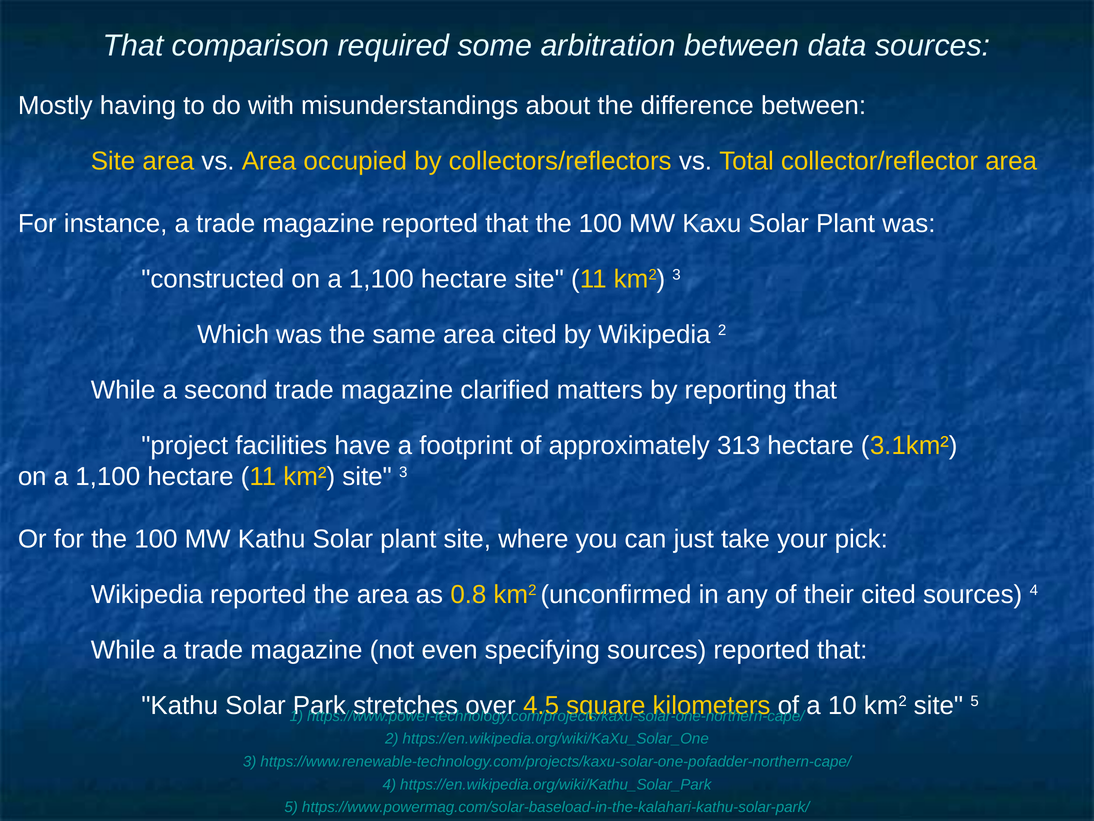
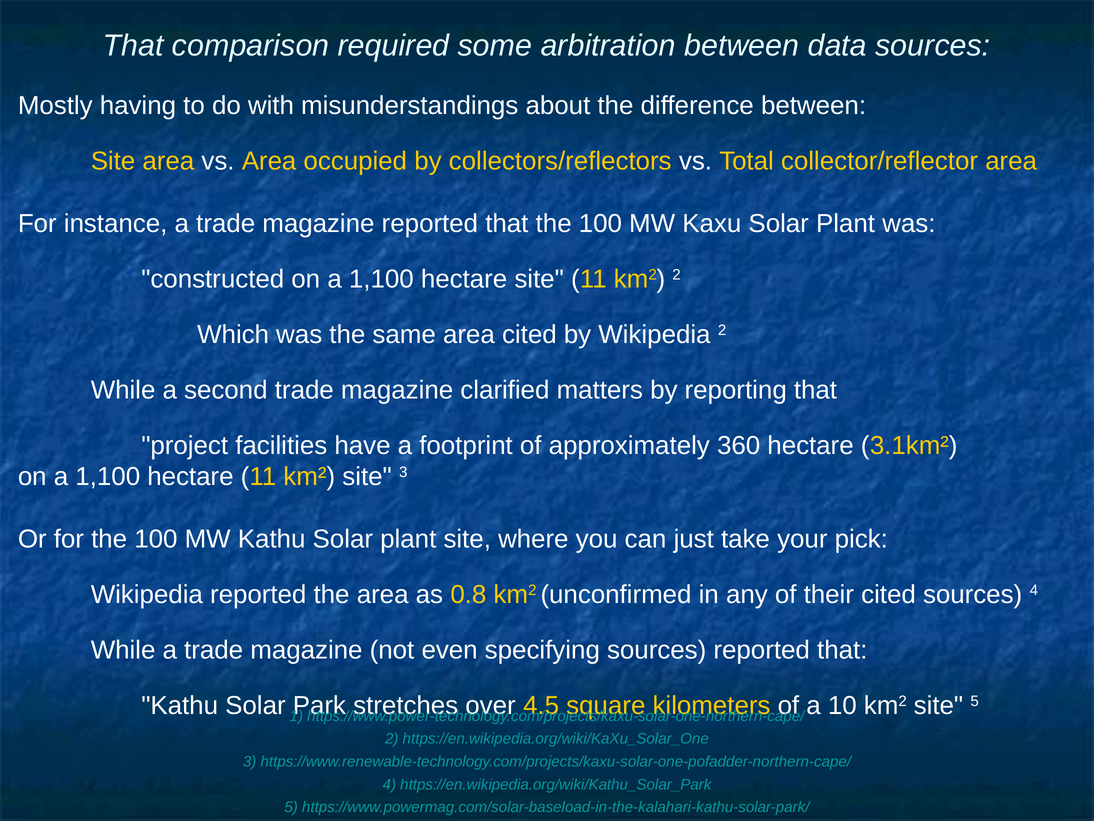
km2 3: 3 -> 2
313: 313 -> 360
